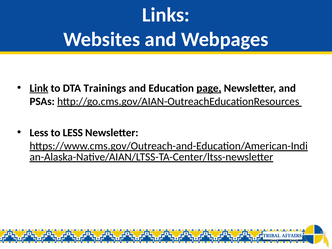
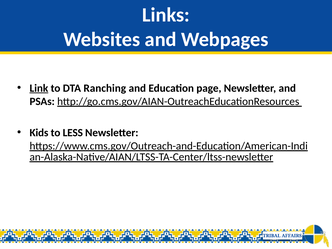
Trainings: Trainings -> Ranching
page underline: present -> none
Less at (39, 133): Less -> Kids
